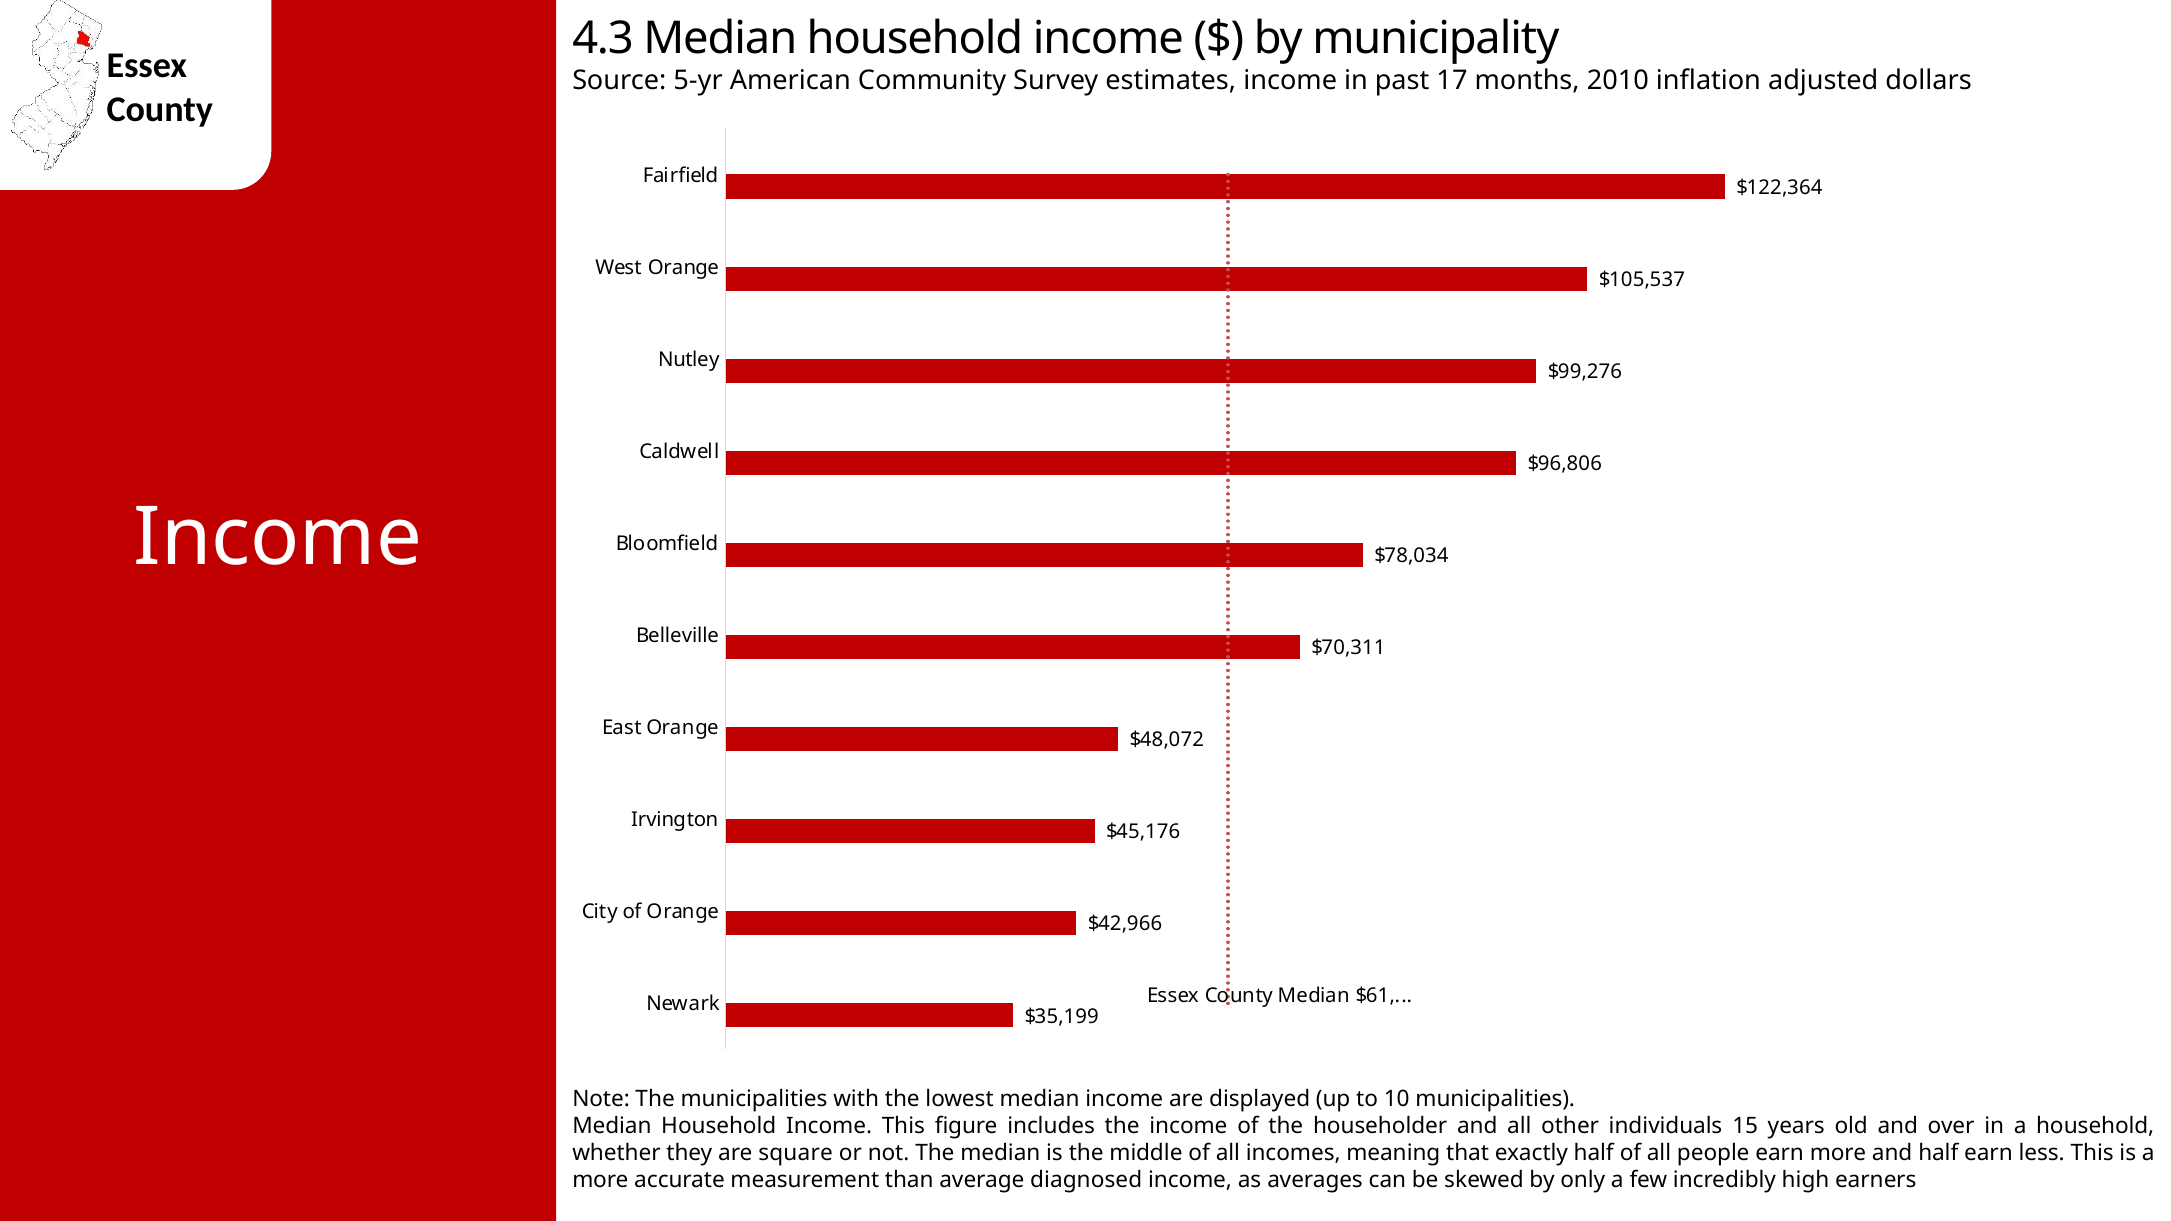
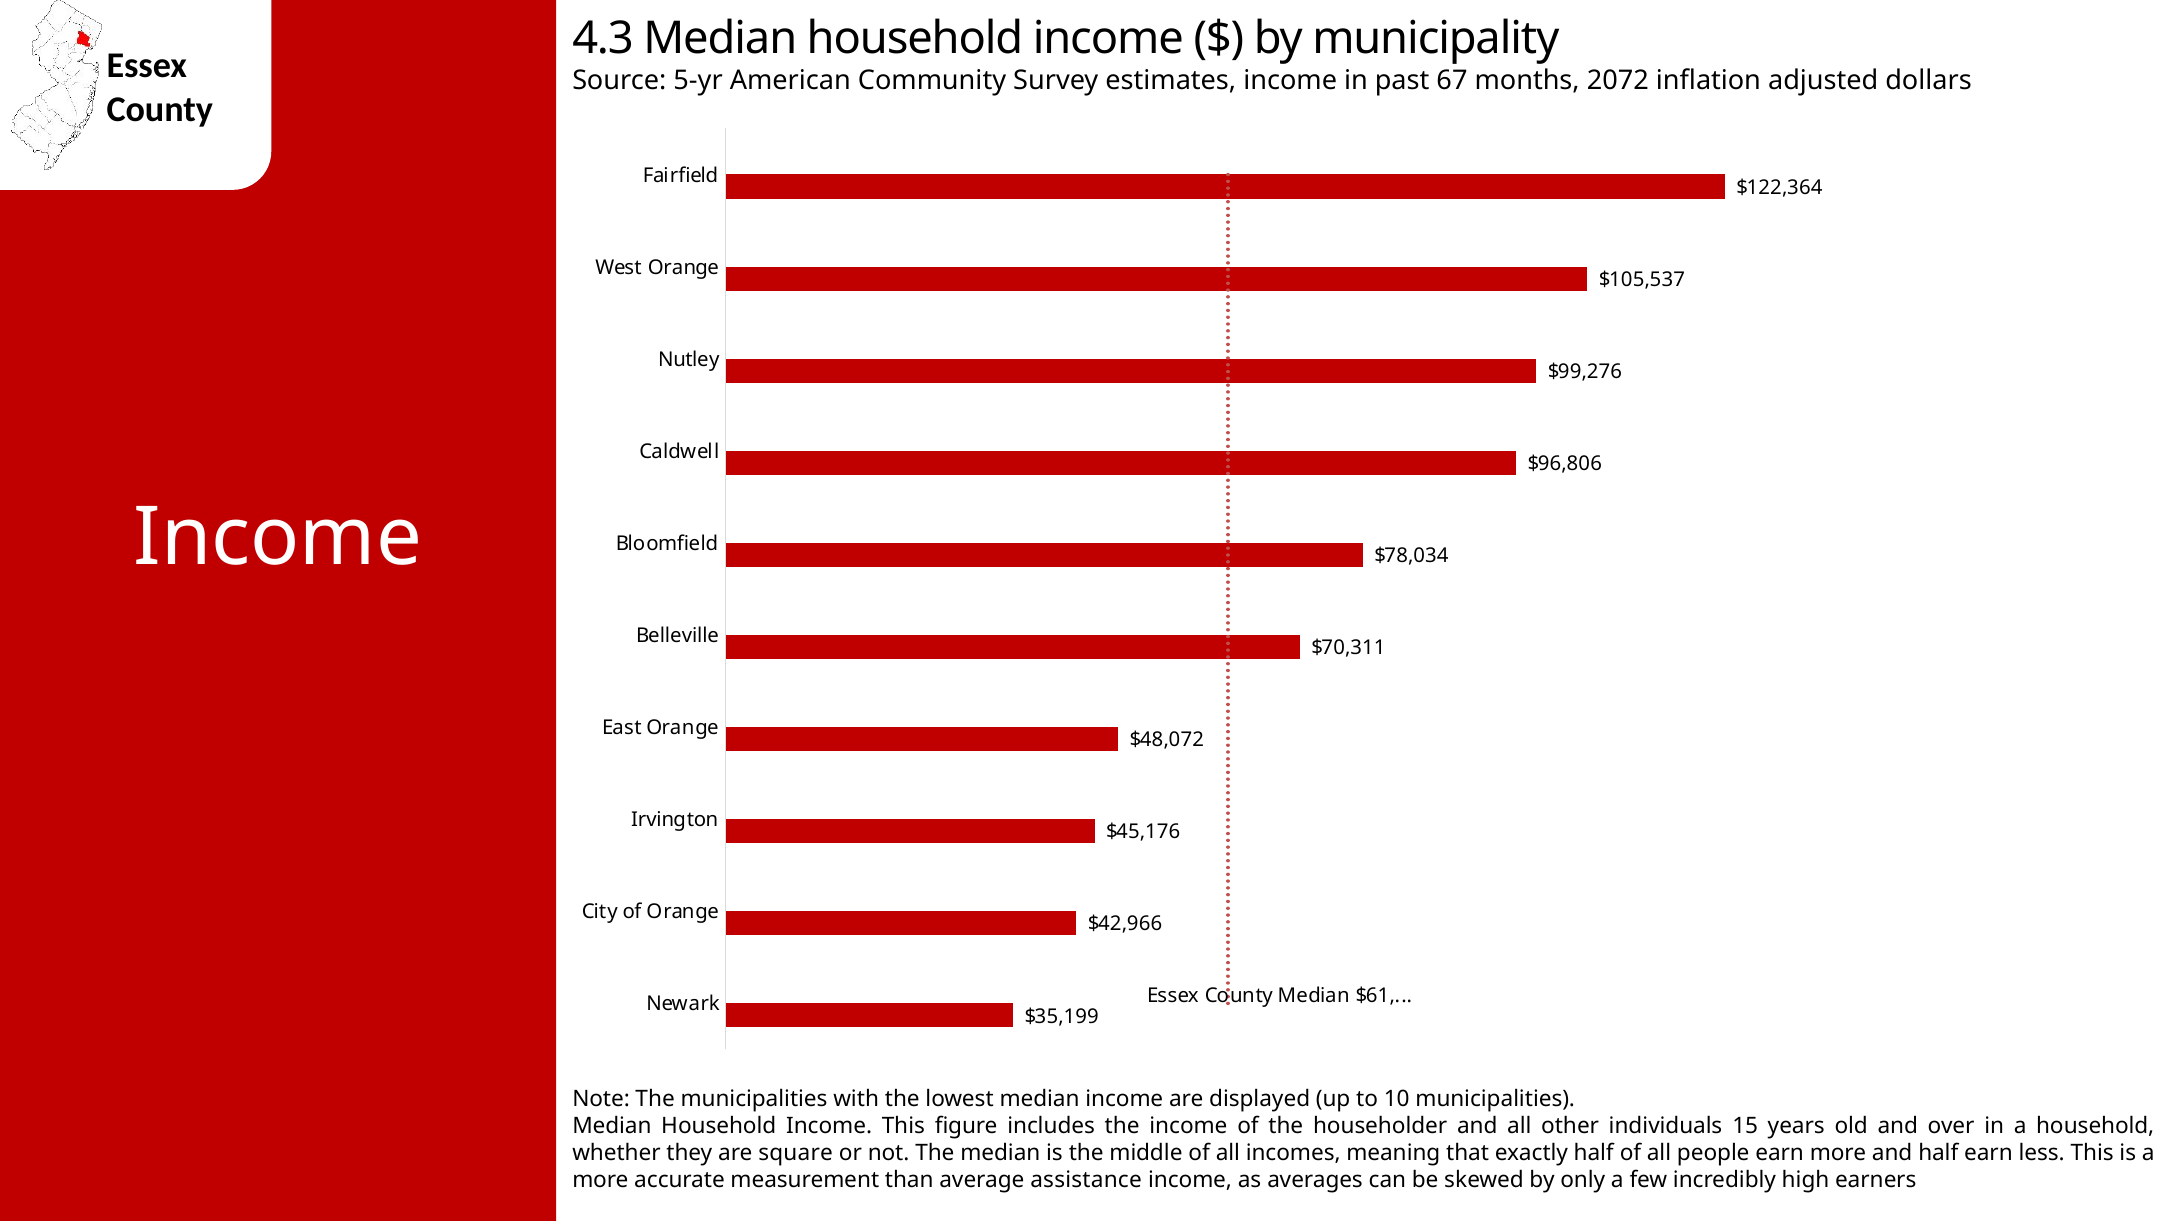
17: 17 -> 67
2010: 2010 -> 2072
diagnosed: diagnosed -> assistance
